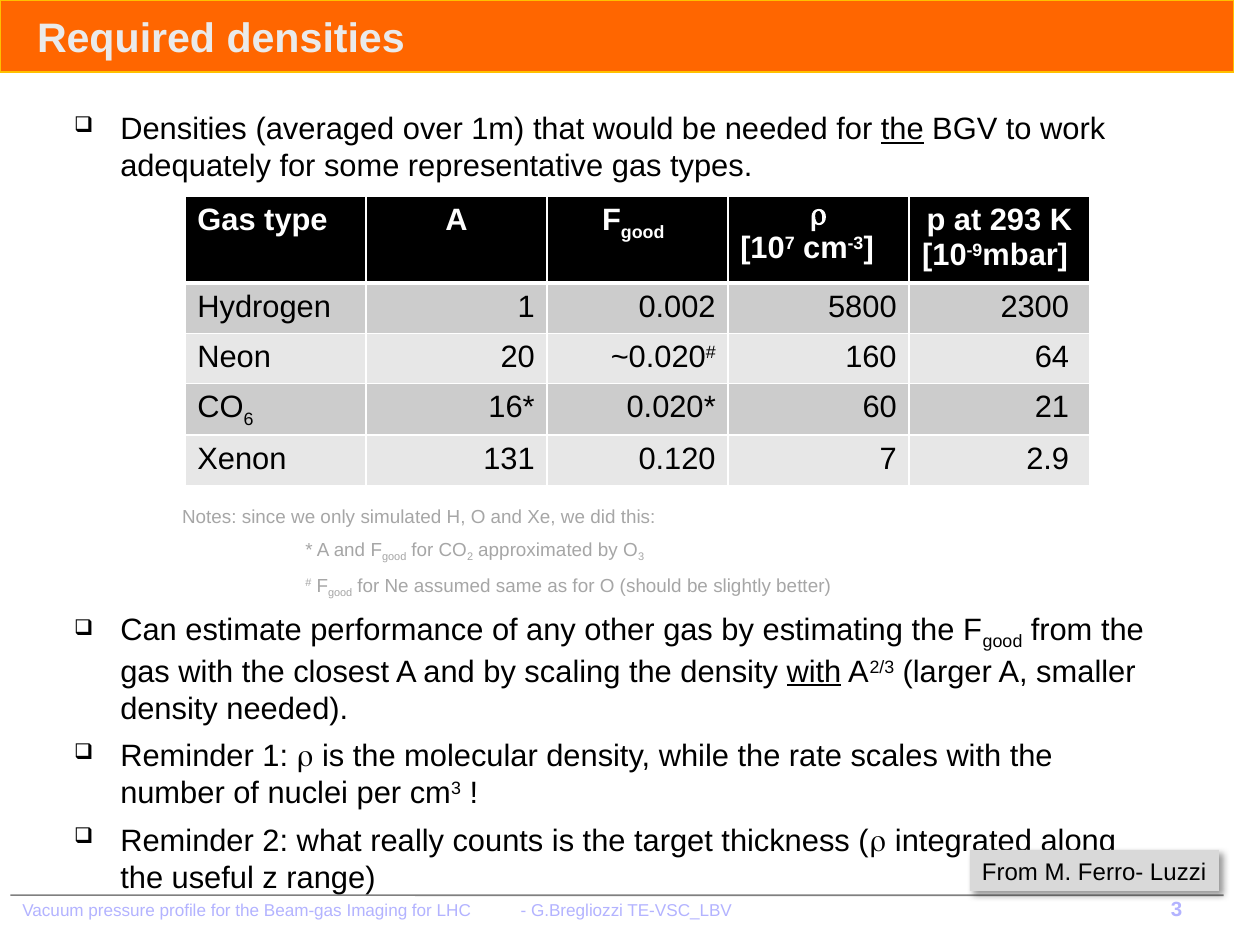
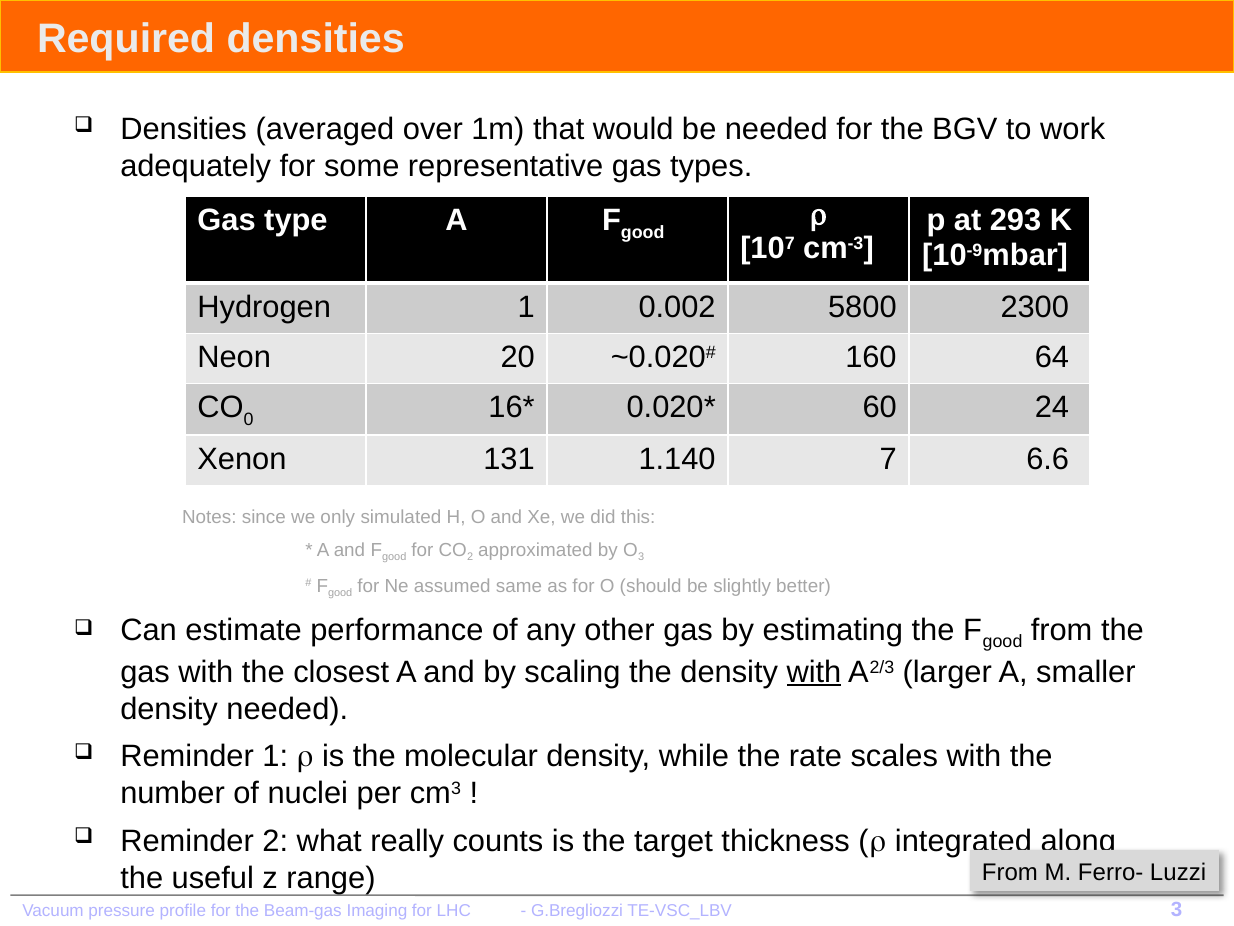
the at (902, 130) underline: present -> none
6: 6 -> 0
21: 21 -> 24
0.120: 0.120 -> 1.140
2.9: 2.9 -> 6.6
